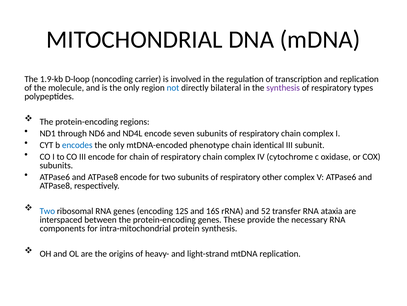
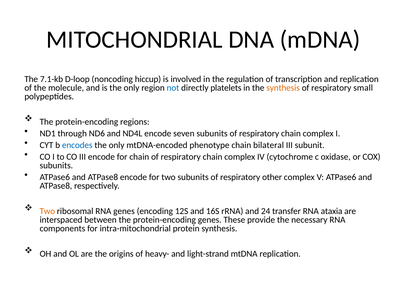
1.9-kb: 1.9-kb -> 7.1-kb
carrier: carrier -> hiccup
bilateral: bilateral -> platelets
synthesis at (283, 88) colour: purple -> orange
types: types -> small
identical: identical -> bilateral
Two at (47, 211) colour: blue -> orange
52: 52 -> 24
